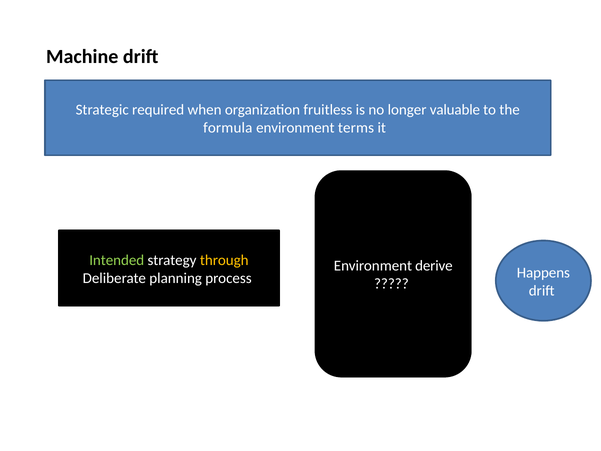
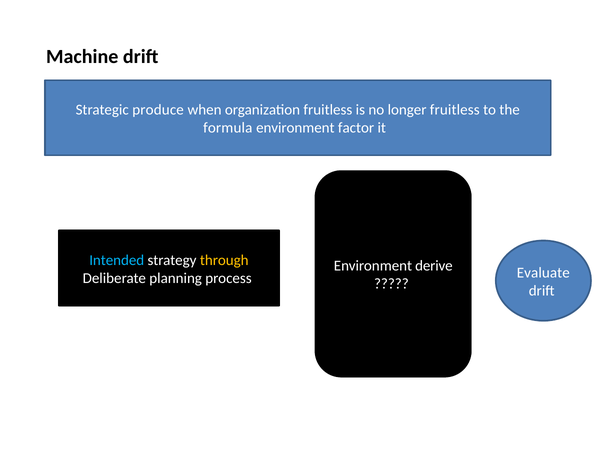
required: required -> produce
longer valuable: valuable -> fruitless
terms: terms -> factor
Intended colour: light green -> light blue
Happens: Happens -> Evaluate
